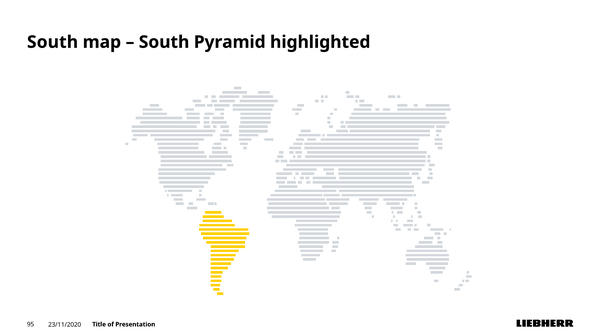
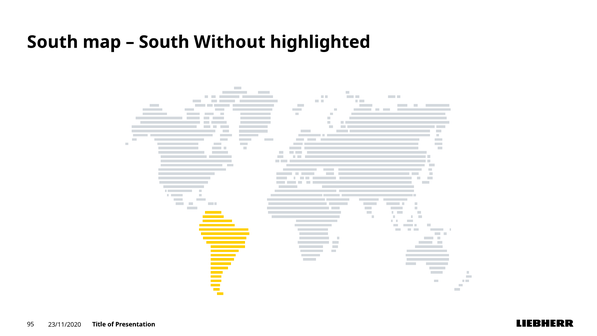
Pyramid: Pyramid -> Without
